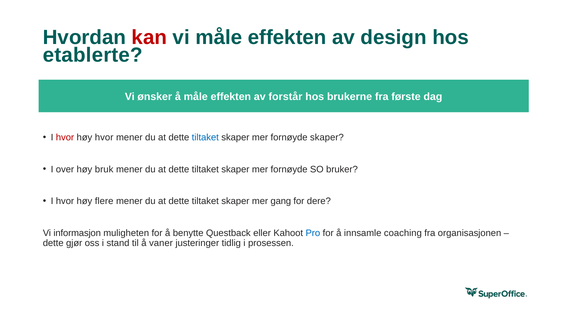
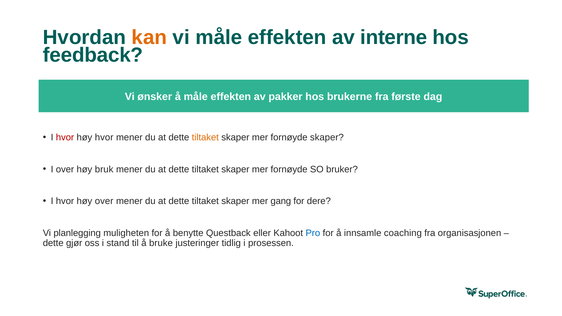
kan colour: red -> orange
design: design -> interne
etablerte: etablerte -> feedback
forstår: forstår -> pakker
tiltaket at (205, 137) colour: blue -> orange
høy flere: flere -> over
informasjon: informasjon -> planlegging
vaner: vaner -> bruke
